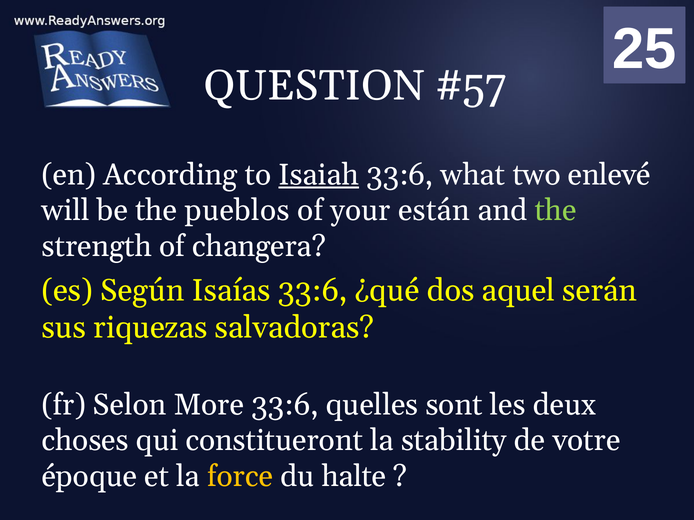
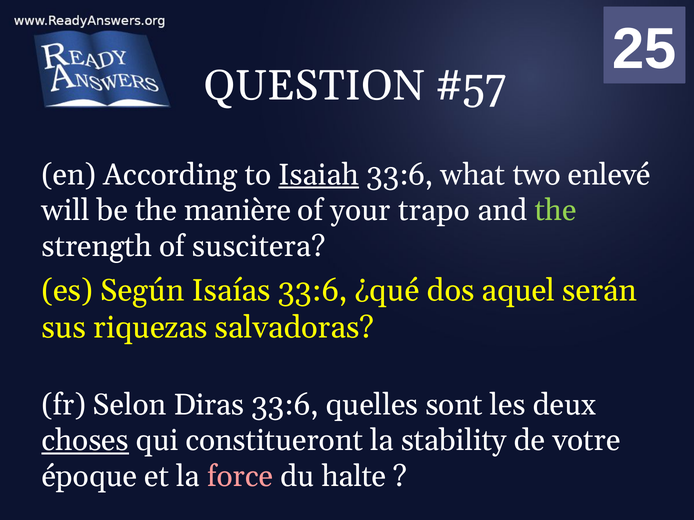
pueblos: pueblos -> manière
están: están -> trapo
changera: changera -> suscitera
More: More -> Diras
choses underline: none -> present
force colour: yellow -> pink
